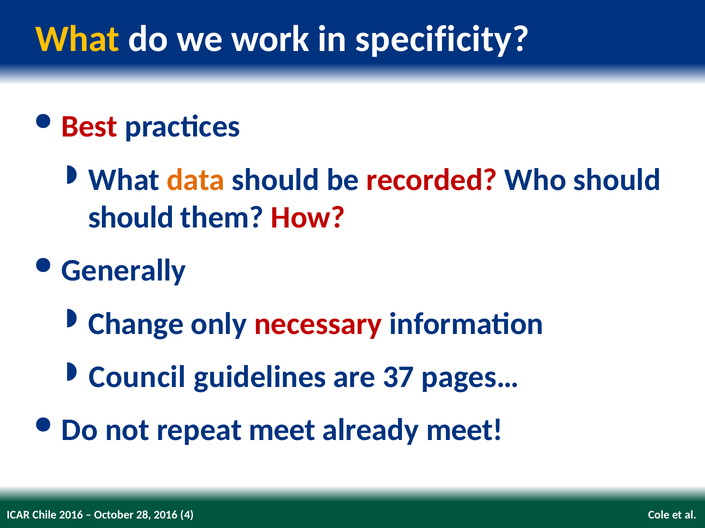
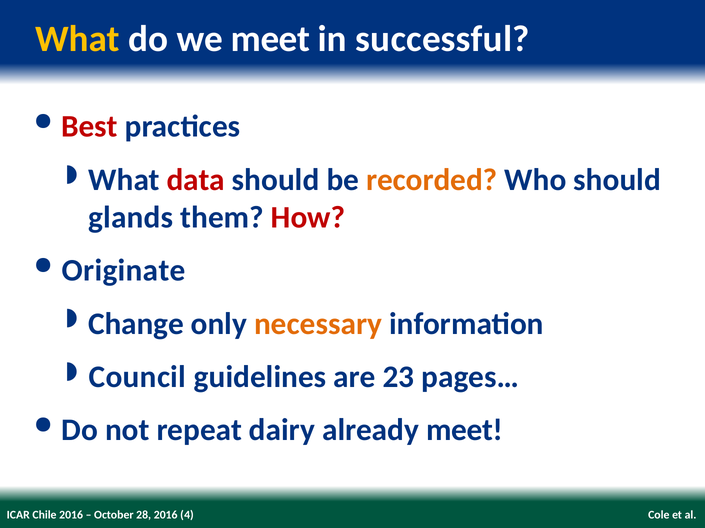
we work: work -> meet
specificity: specificity -> successful
data colour: orange -> red
recorded colour: red -> orange
should at (131, 218): should -> glands
Generally: Generally -> Originate
necessary colour: red -> orange
37: 37 -> 23
repeat meet: meet -> dairy
